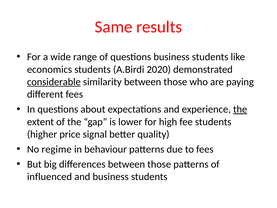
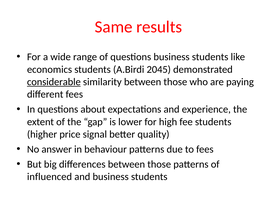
2020: 2020 -> 2045
the at (240, 109) underline: present -> none
regime: regime -> answer
